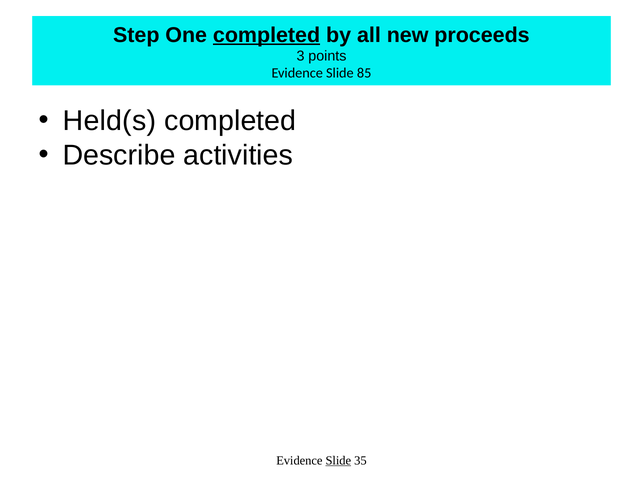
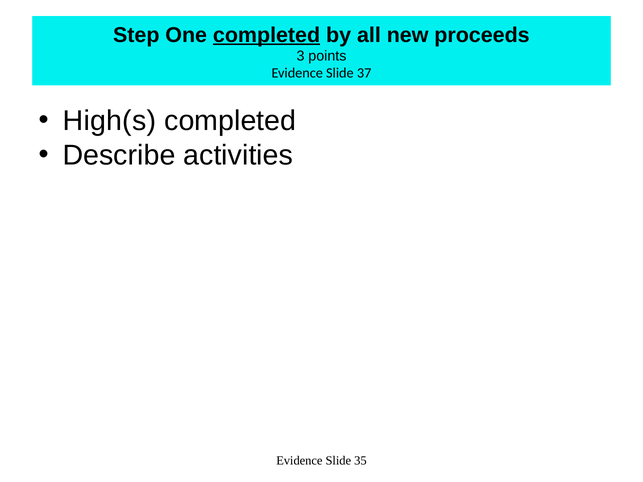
85: 85 -> 37
Held(s: Held(s -> High(s
Slide at (338, 461) underline: present -> none
